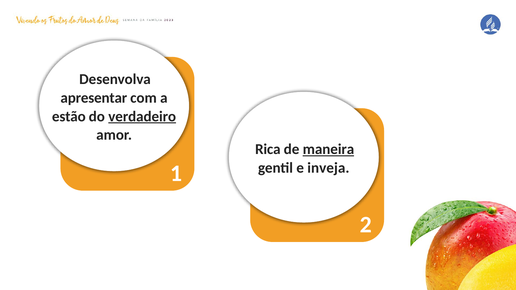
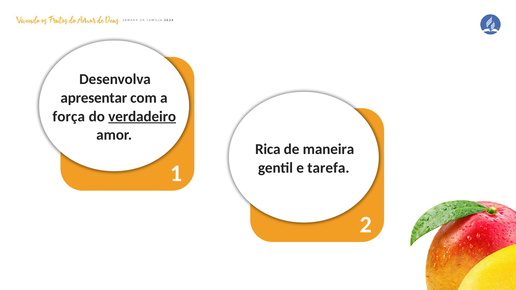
estão: estão -> força
maneira underline: present -> none
inveja: inveja -> tarefa
